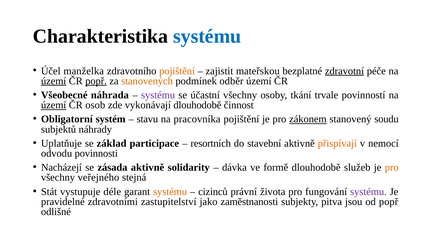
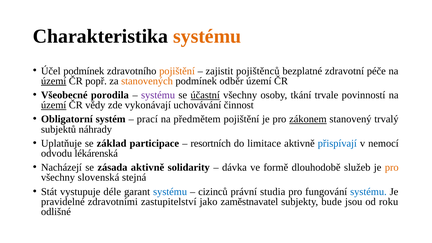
systému at (207, 36) colour: blue -> orange
Účel manželka: manželka -> podmínek
mateřskou: mateřskou -> pojištěnců
zdravotní underline: present -> none
popř at (96, 81) underline: present -> none
náhrada: náhrada -> porodila
účastní underline: none -> present
osob: osob -> vědy
vykonávají dlouhodobě: dlouhodobě -> uchovávání
stavu: stavu -> prací
pracovníka: pracovníka -> předmětem
soudu: soudu -> trvalý
stavební: stavební -> limitace
přispívají colour: orange -> blue
povinnosti: povinnosti -> lékárenská
veřejného: veřejného -> slovenská
systému at (170, 192) colour: orange -> blue
života: života -> studia
systému at (368, 192) colour: purple -> blue
zaměstnanosti: zaměstnanosti -> zaměstnavatel
pitva: pitva -> bude
od popř: popř -> roku
